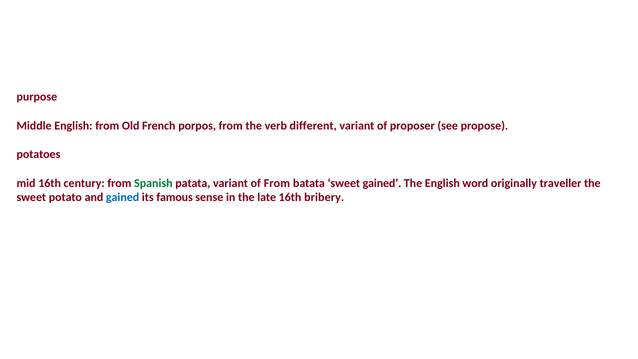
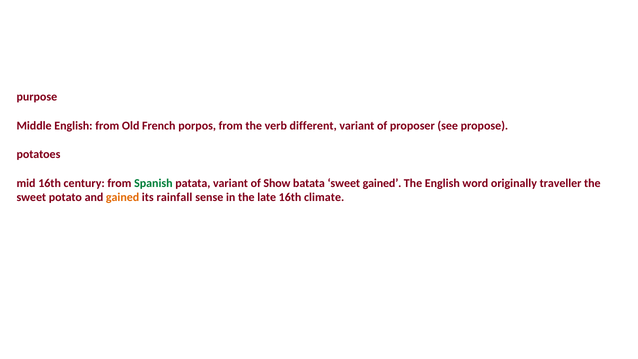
of From: From -> Show
gained at (123, 197) colour: blue -> orange
famous: famous -> rainfall
bribery: bribery -> climate
